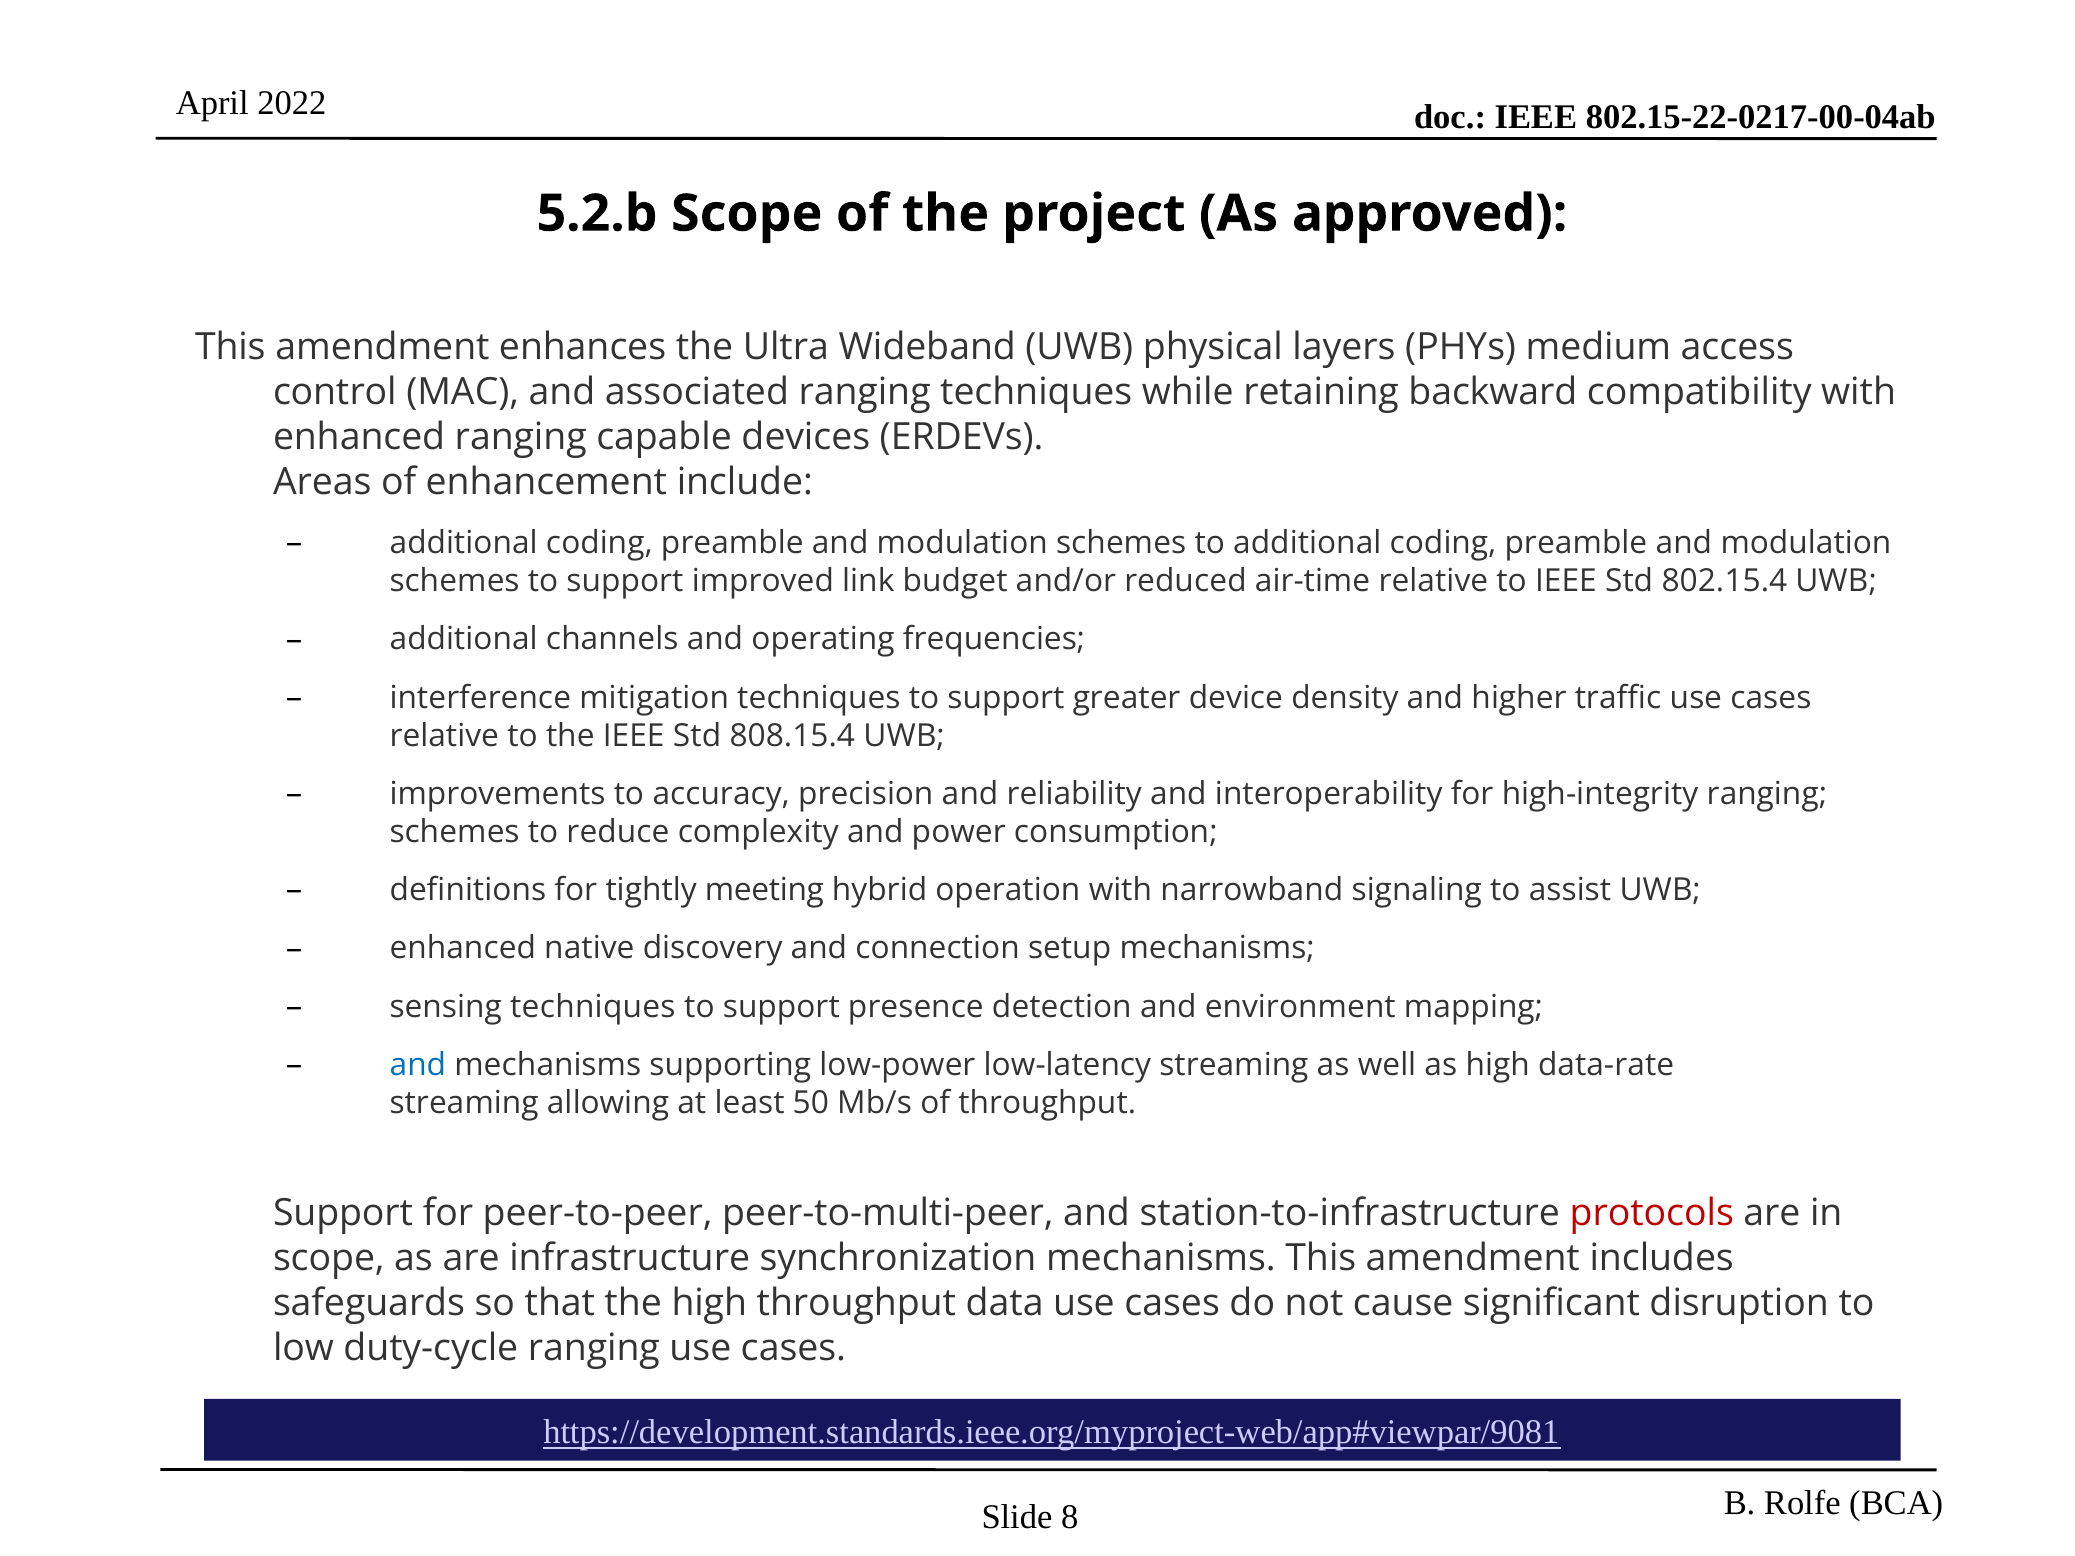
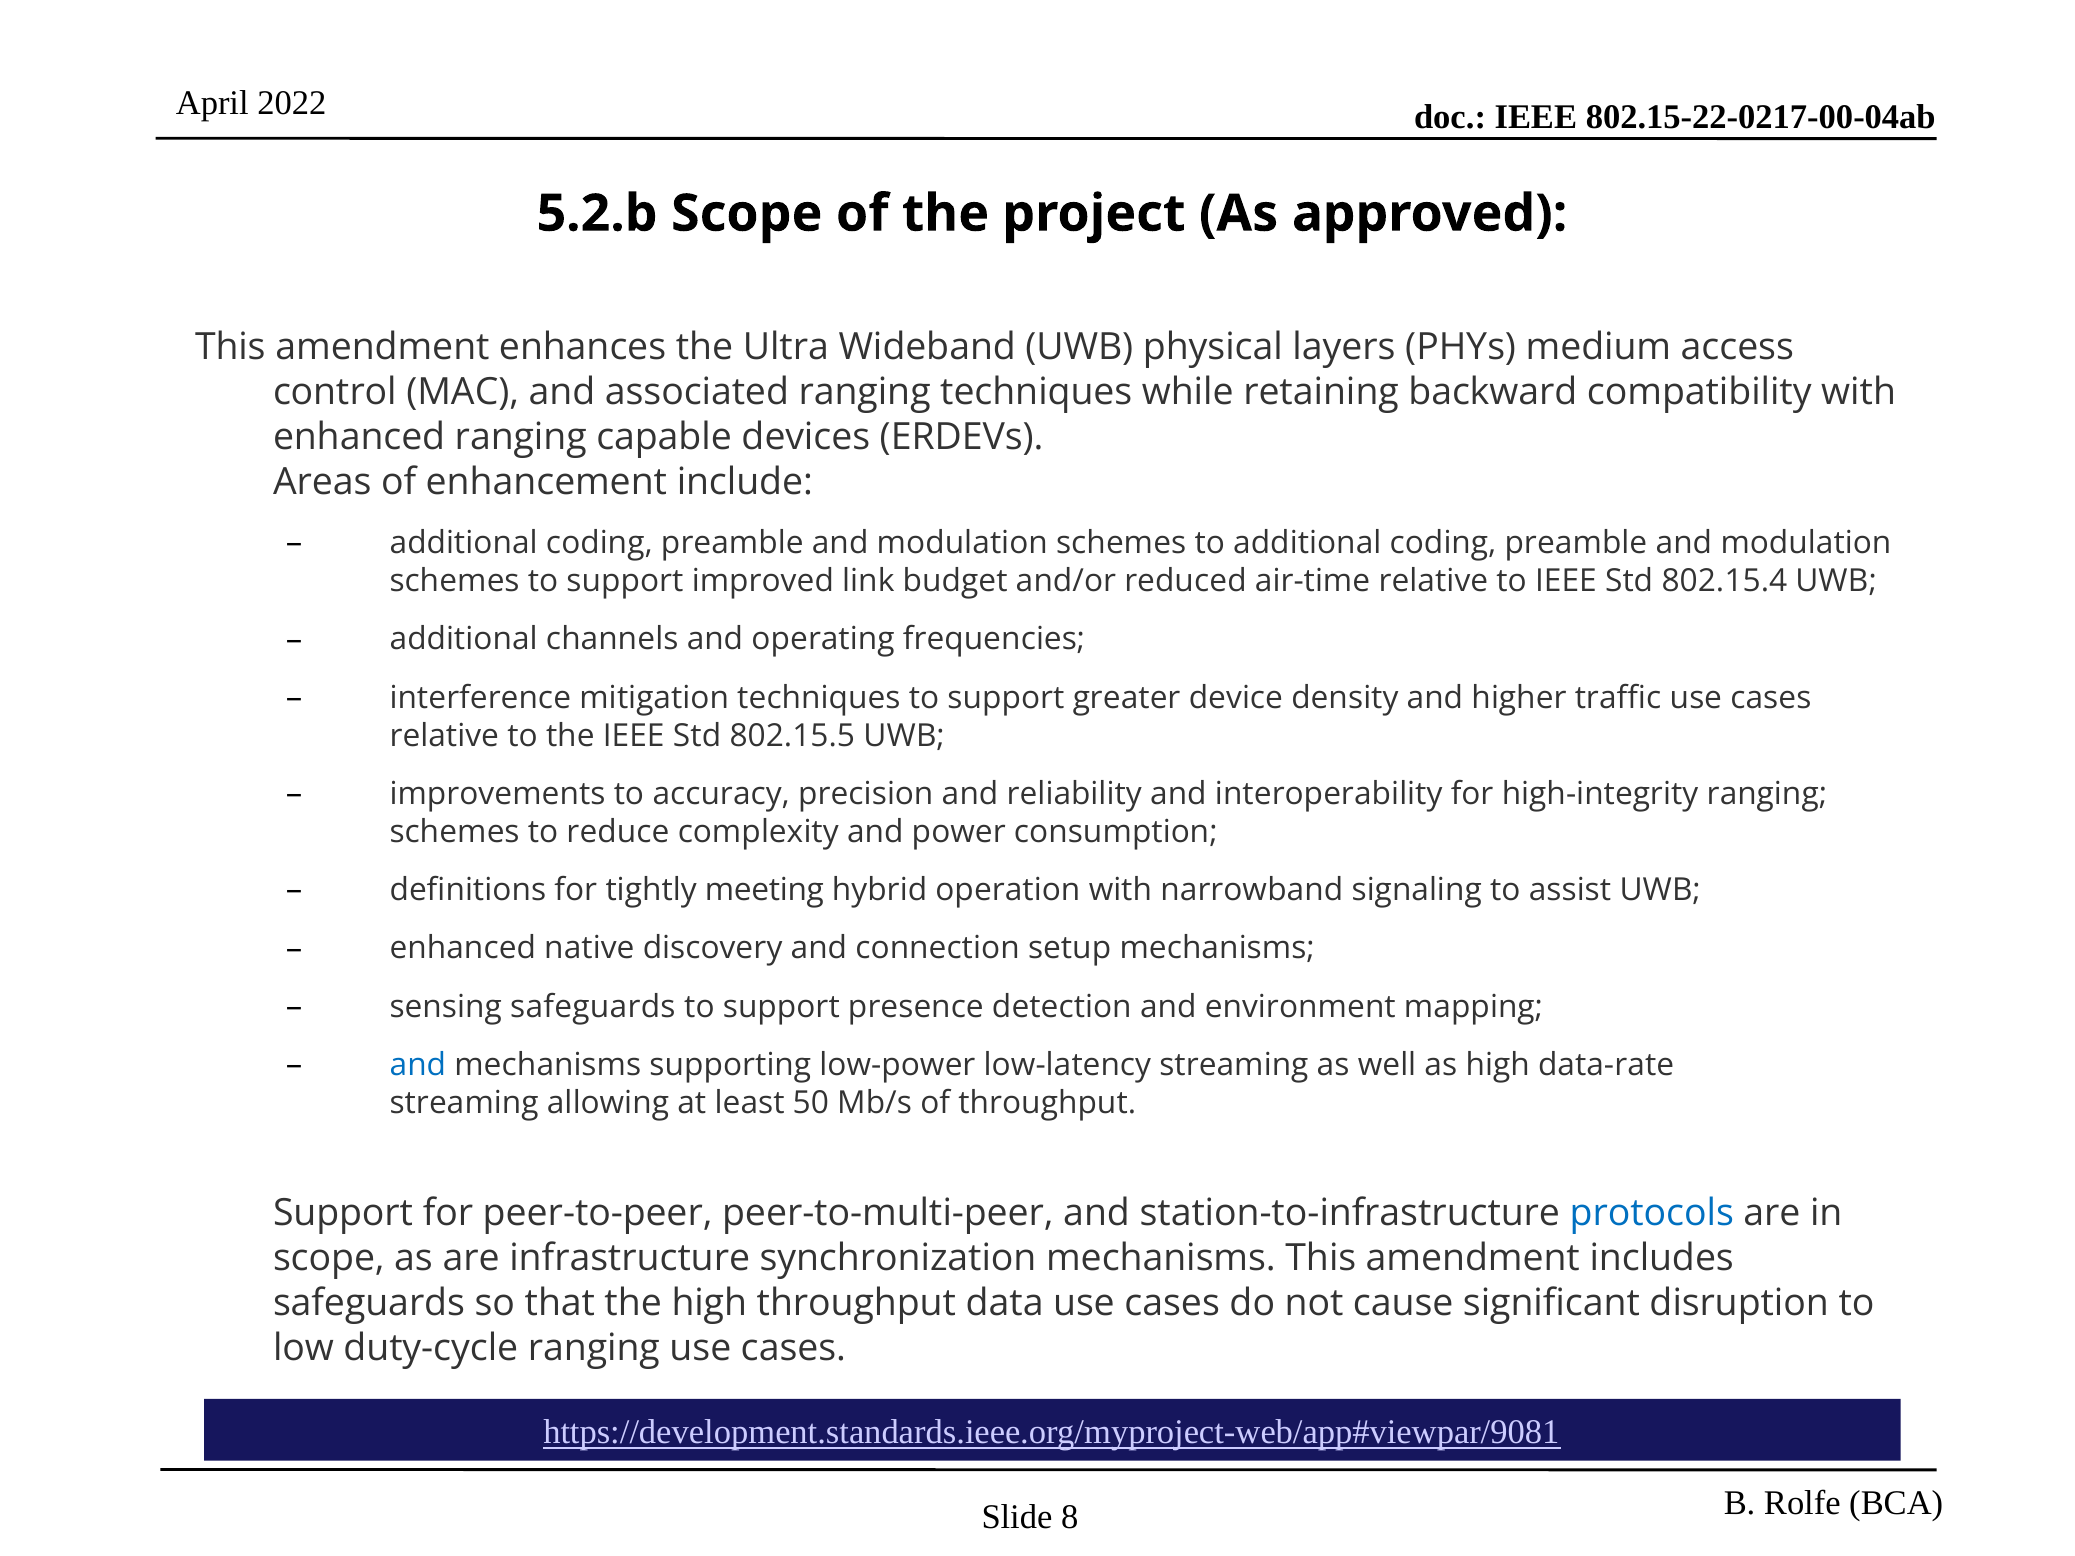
808.15.4: 808.15.4 -> 802.15.5
sensing techniques: techniques -> safeguards
protocols colour: red -> blue
